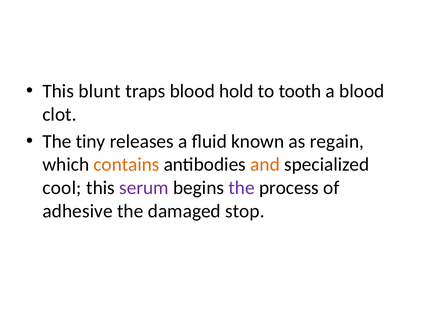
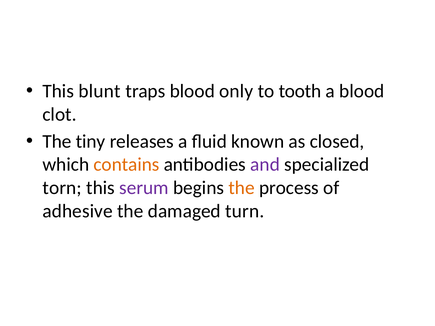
hold: hold -> only
regain: regain -> closed
and colour: orange -> purple
cool: cool -> torn
the at (242, 188) colour: purple -> orange
stop: stop -> turn
